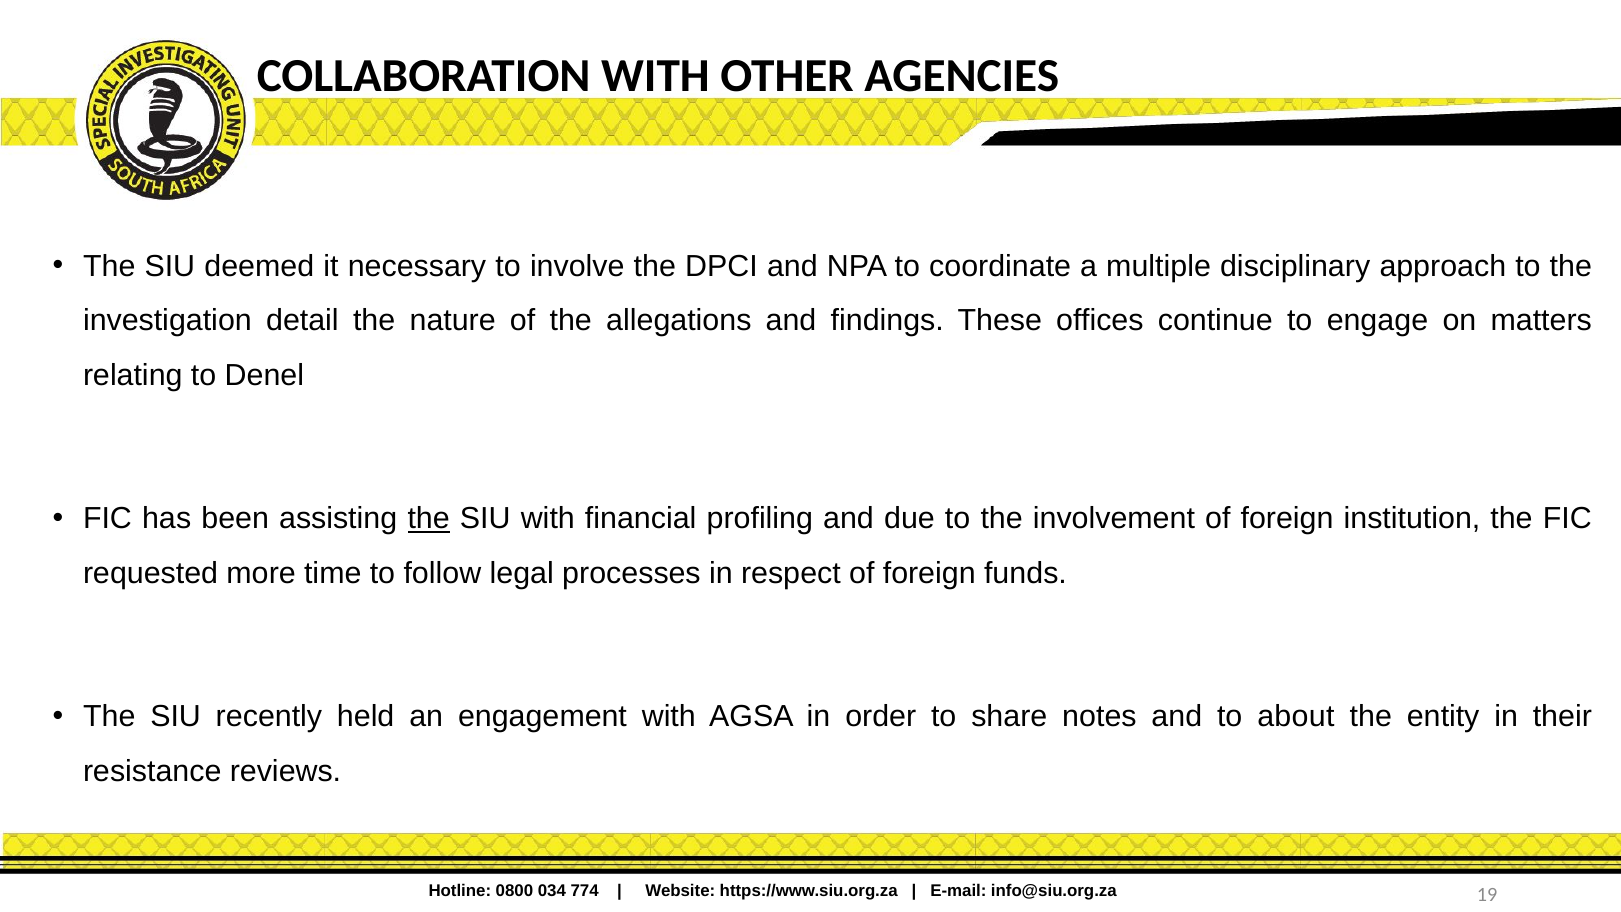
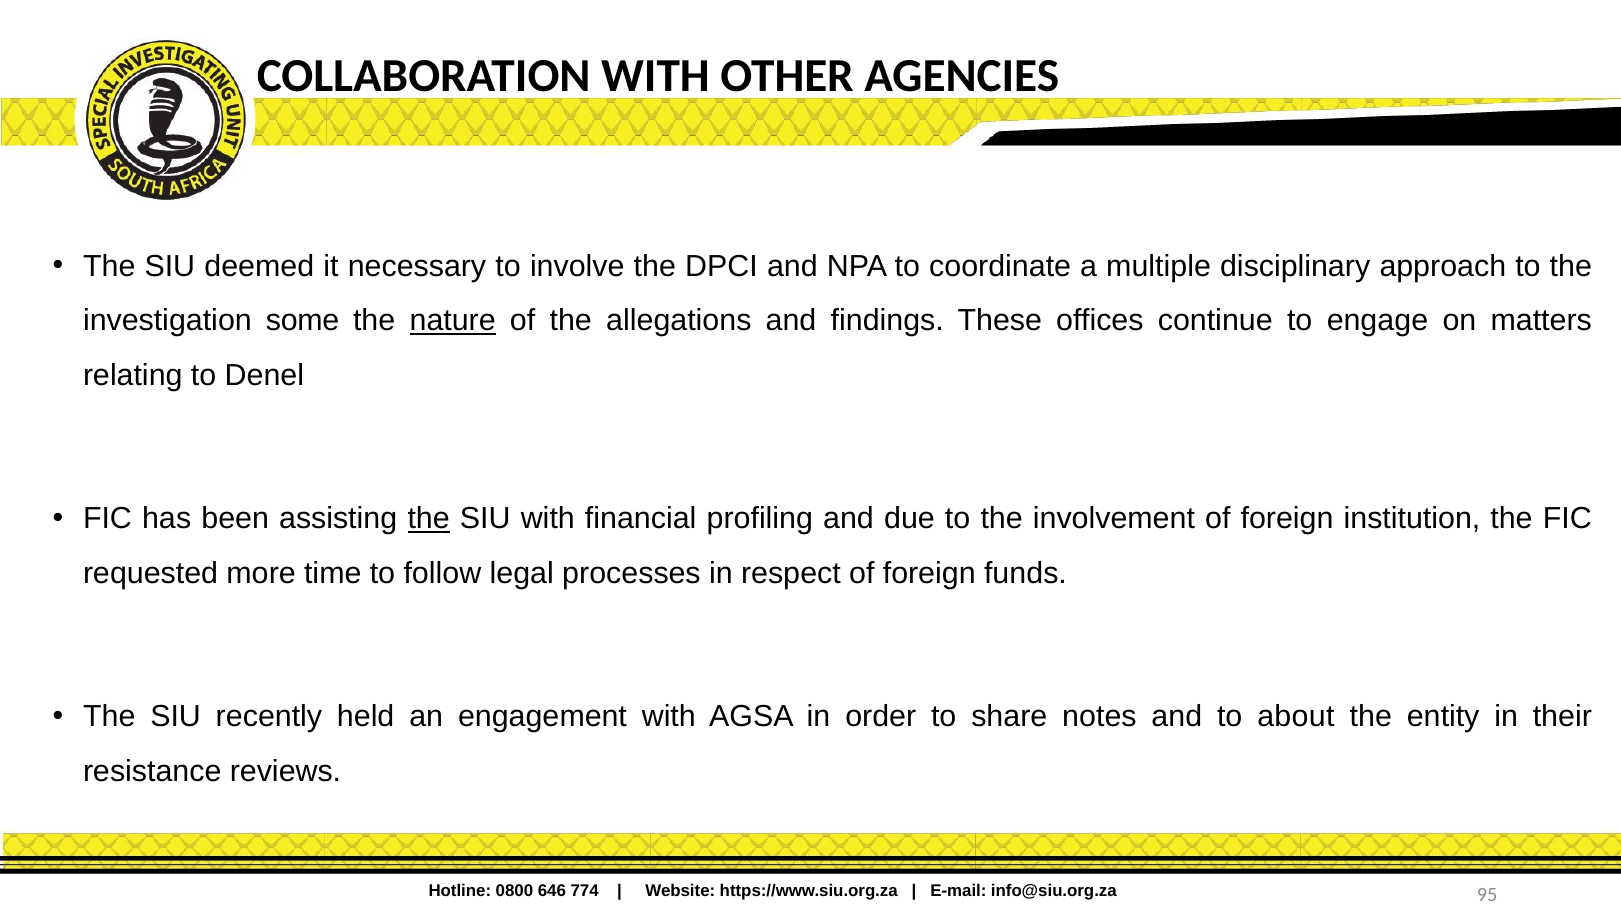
detail: detail -> some
nature underline: none -> present
034: 034 -> 646
19: 19 -> 95
